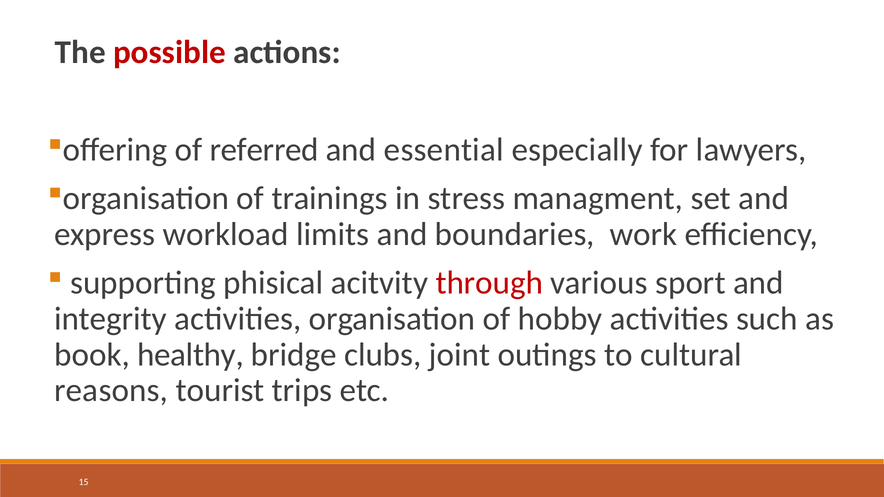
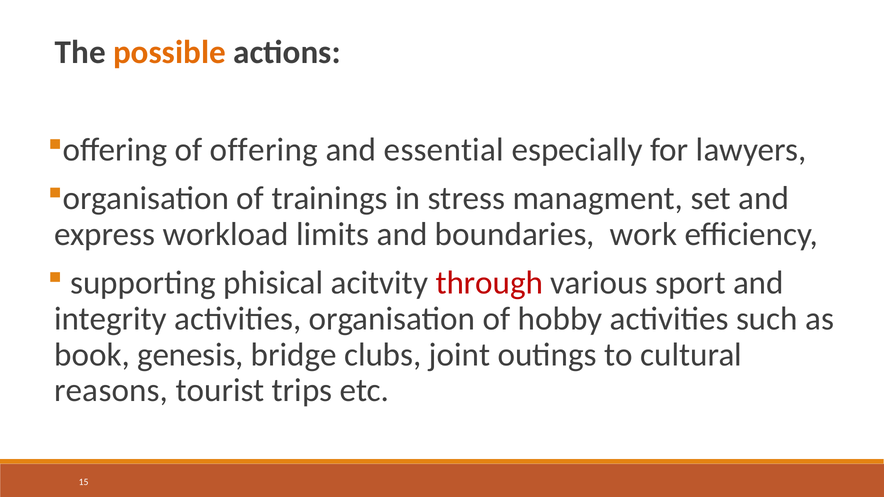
possible colour: red -> orange
of referred: referred -> offering
healthy: healthy -> genesis
